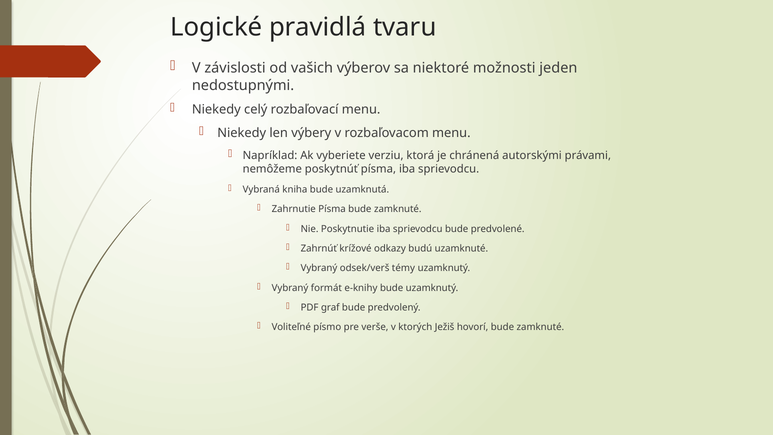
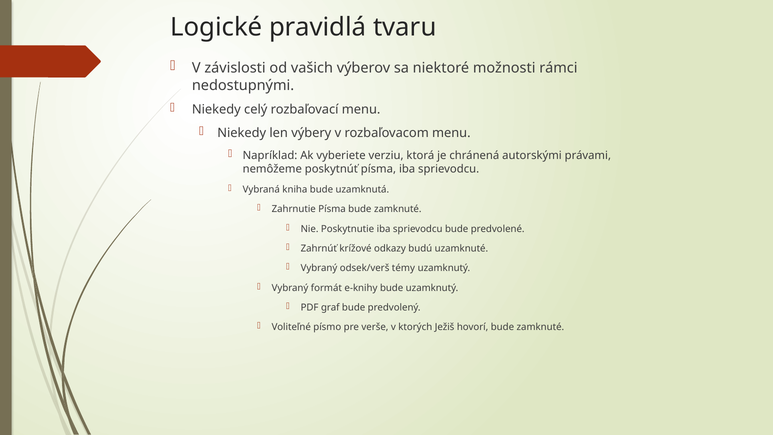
jeden: jeden -> rámci
